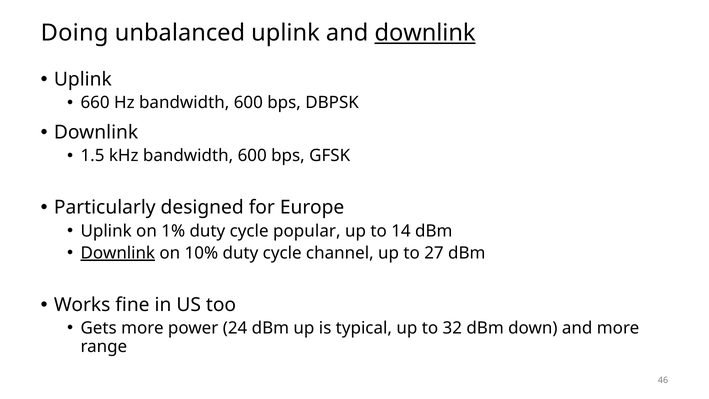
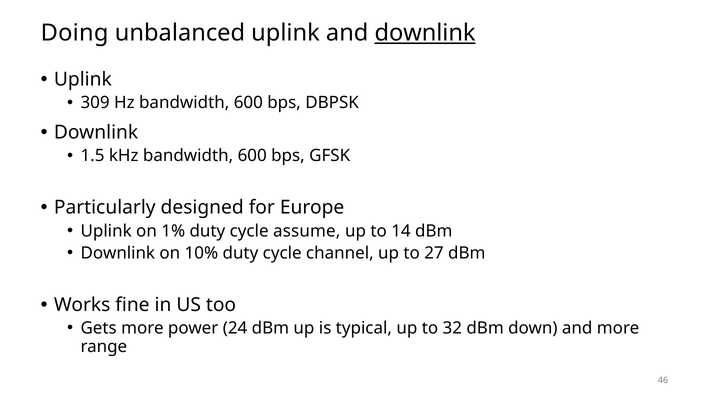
660: 660 -> 309
popular: popular -> assume
Downlink at (118, 253) underline: present -> none
